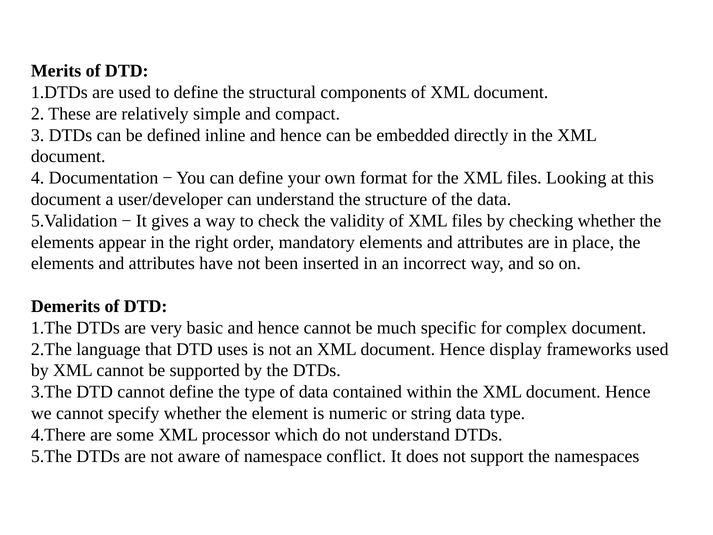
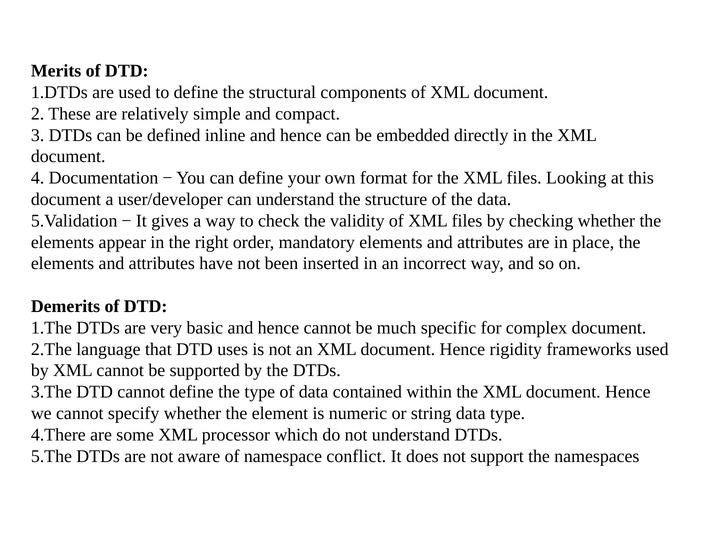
display: display -> rigidity
